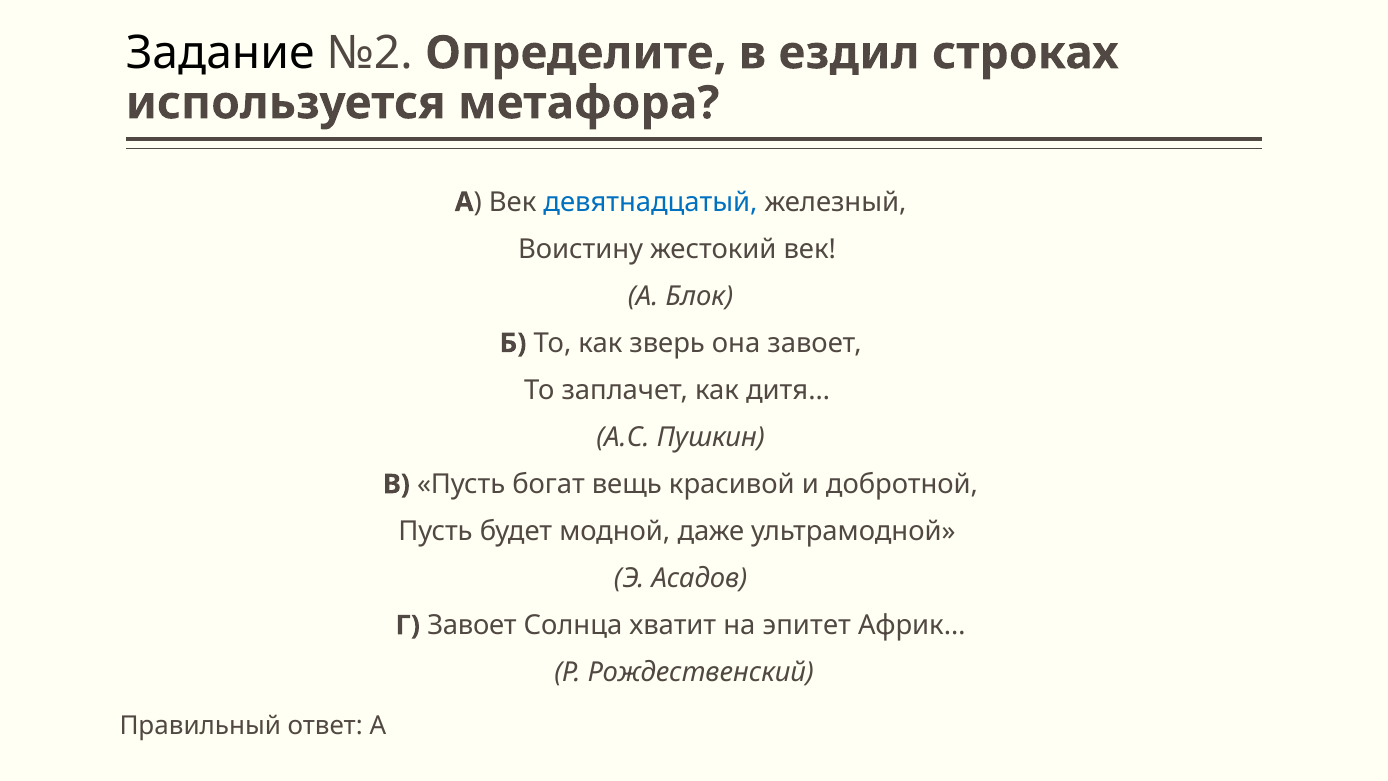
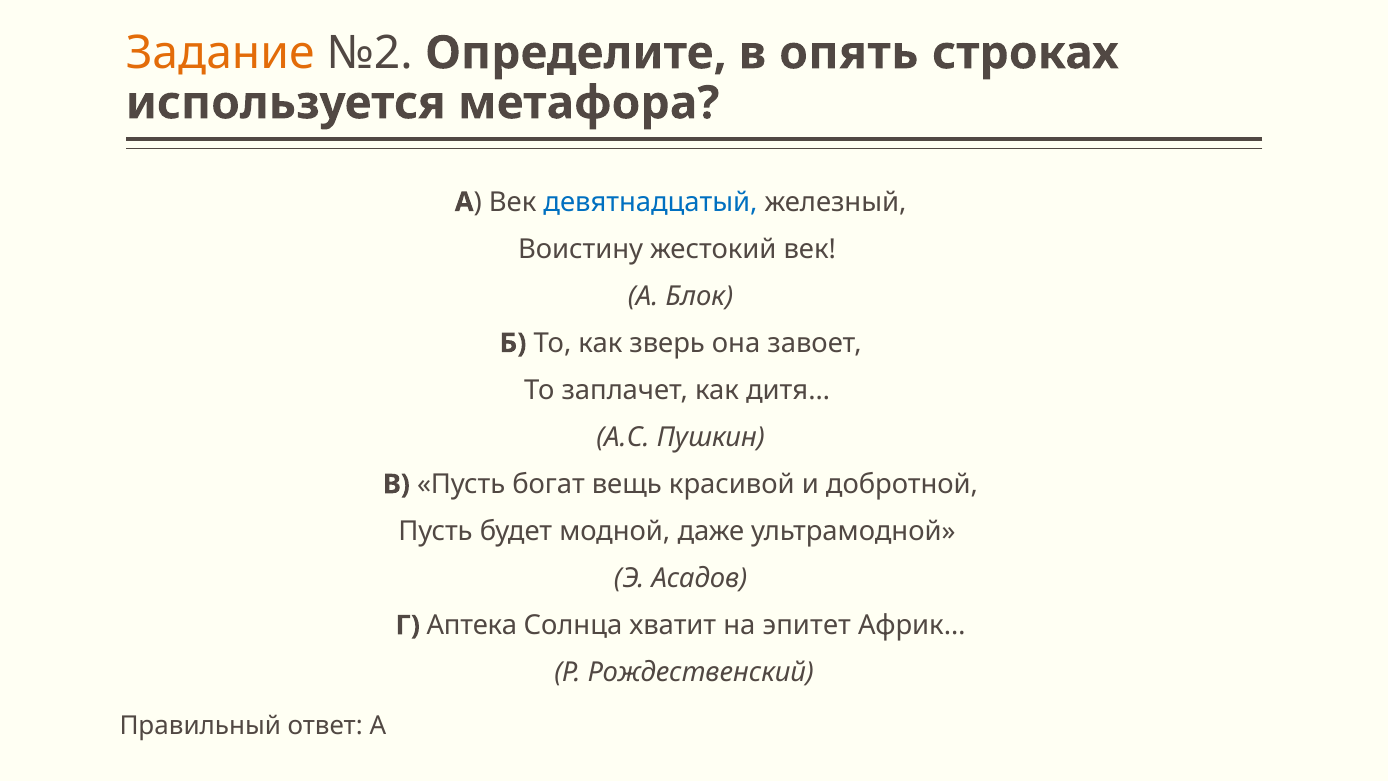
Задание colour: black -> orange
ездил: ездил -> опять
Г Завоет: Завоет -> Аптека
